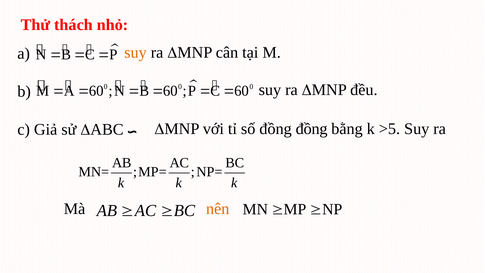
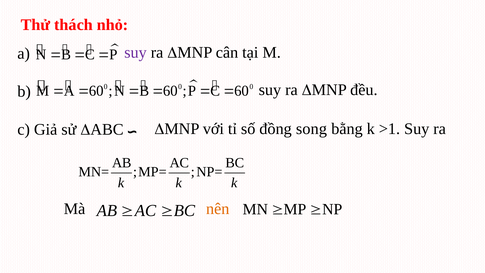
suy at (136, 52) colour: orange -> purple
đồng đồng: đồng -> song
>5: >5 -> >1
